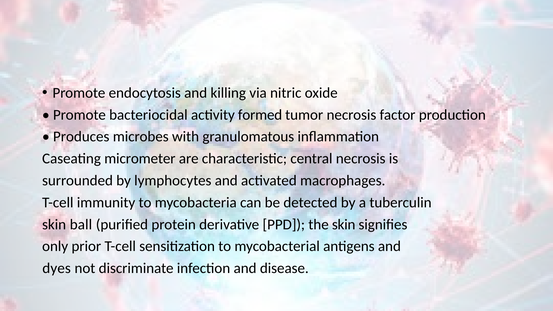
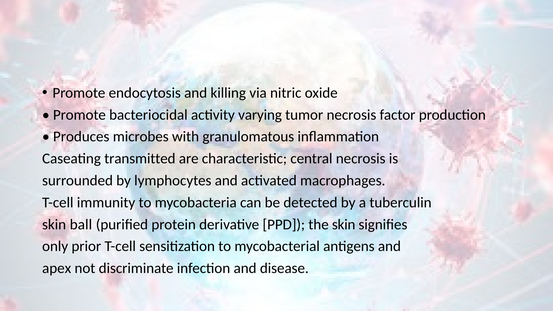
formed: formed -> varying
micrometer: micrometer -> transmitted
dyes: dyes -> apex
